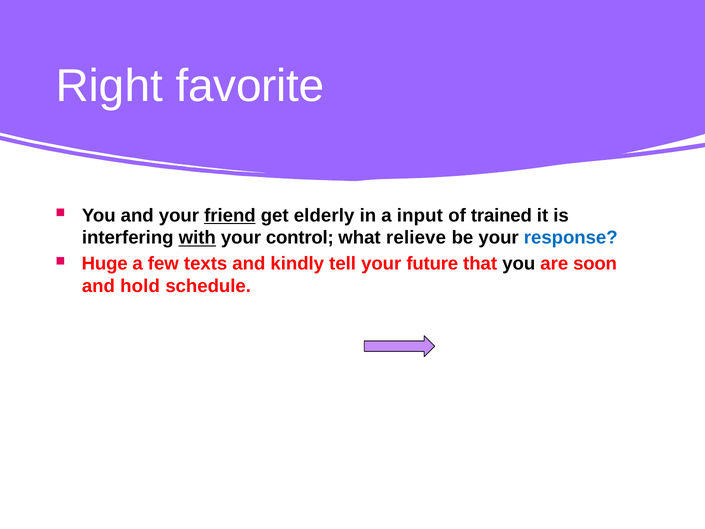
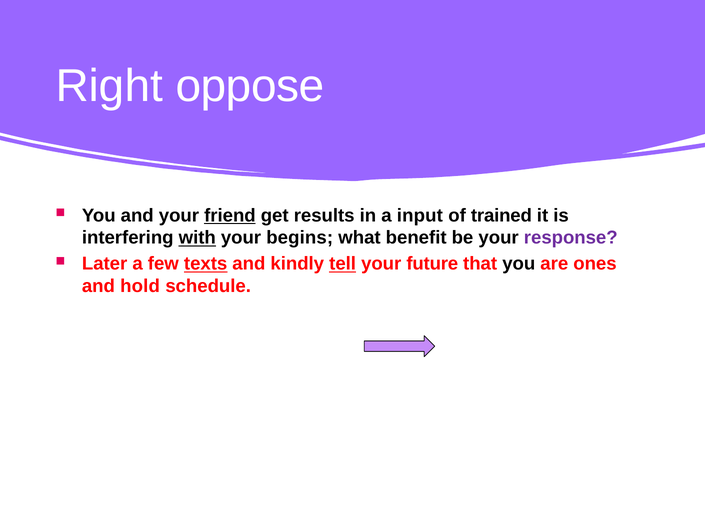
favorite: favorite -> oppose
elderly: elderly -> results
control: control -> begins
relieve: relieve -> benefit
response colour: blue -> purple
Huge: Huge -> Later
texts underline: none -> present
tell underline: none -> present
soon: soon -> ones
